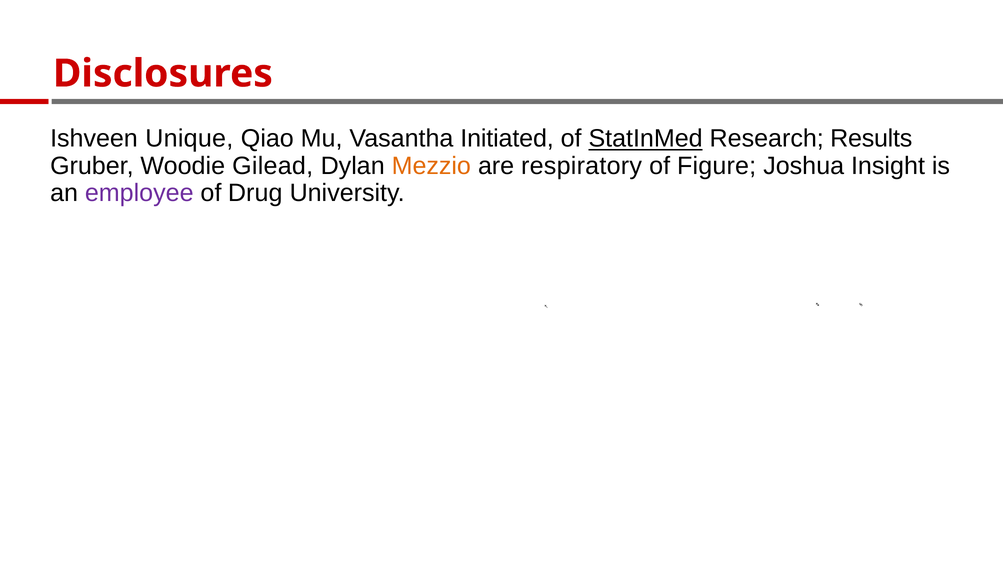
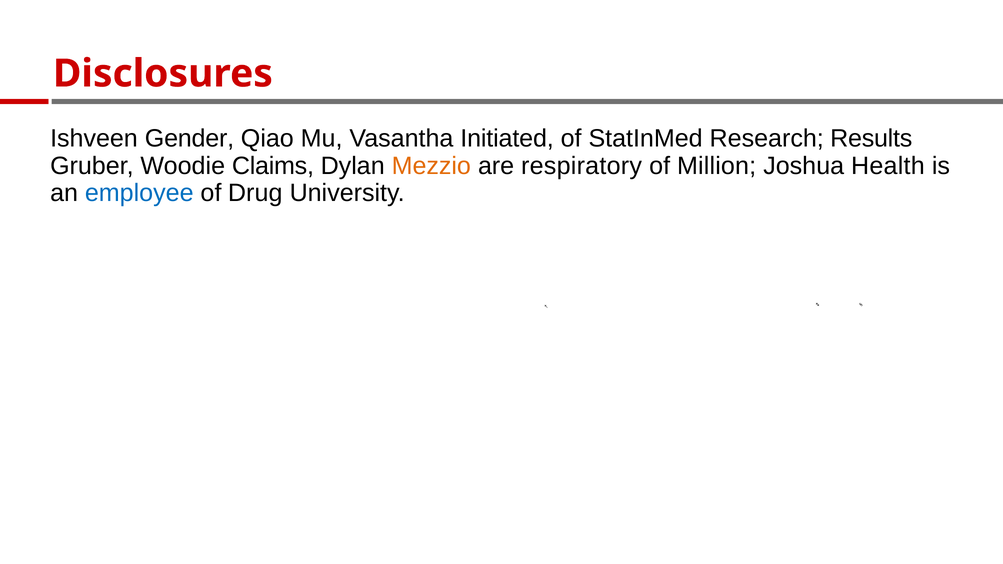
Unique: Unique -> Gender
StatInMed underline: present -> none
Gilead: Gilead -> Claims
Figure: Figure -> Million
Insight: Insight -> Health
employee colour: purple -> blue
